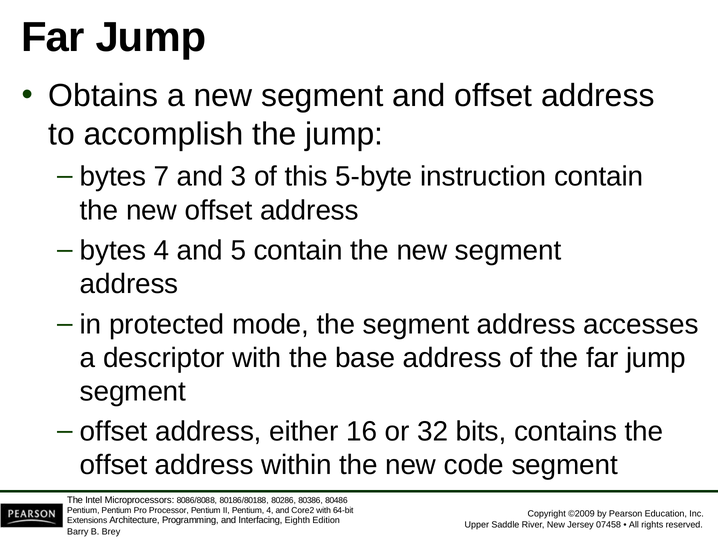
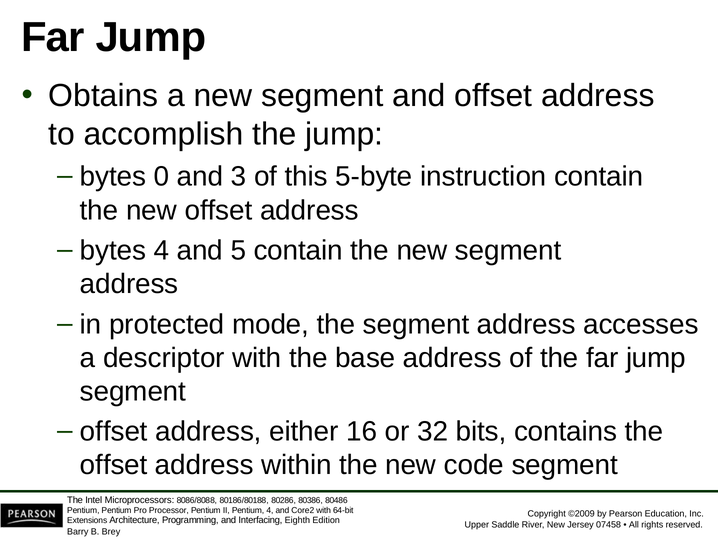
7: 7 -> 0
